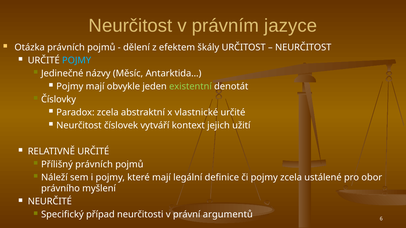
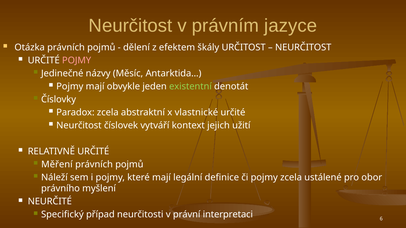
POJMY at (77, 61) colour: light blue -> pink
Přílišný: Přílišný -> Měření
argumentů: argumentů -> interpretaci
